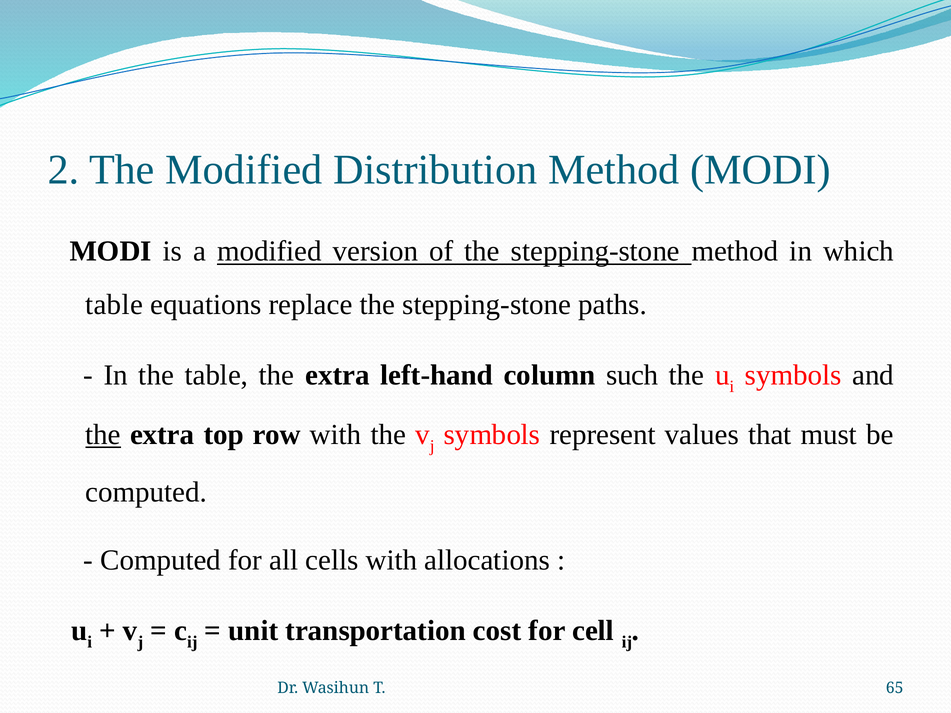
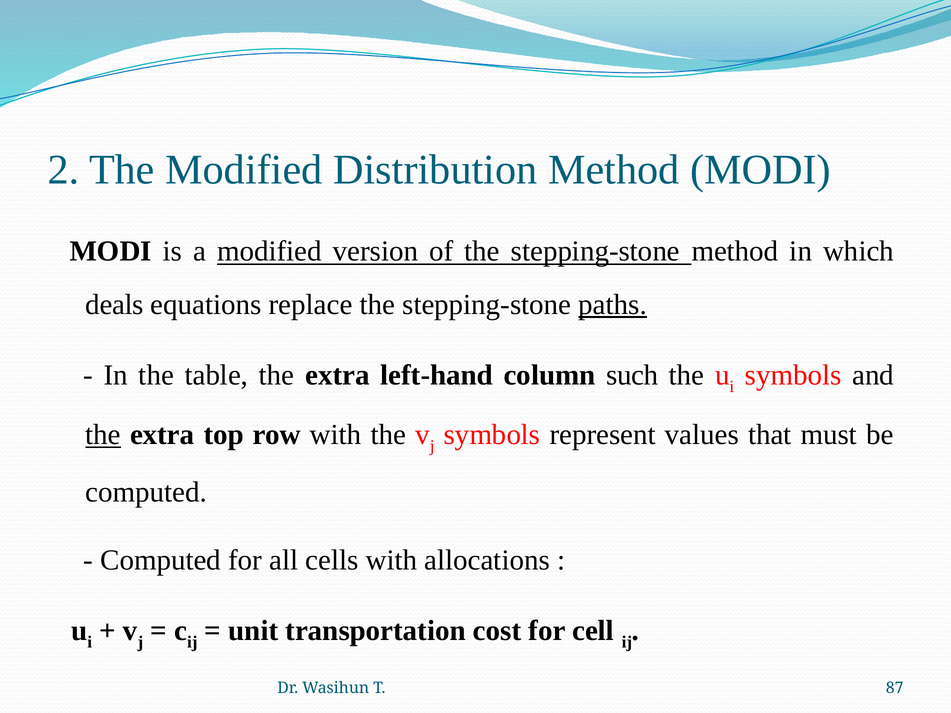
table at (114, 305): table -> deals
paths underline: none -> present
65: 65 -> 87
